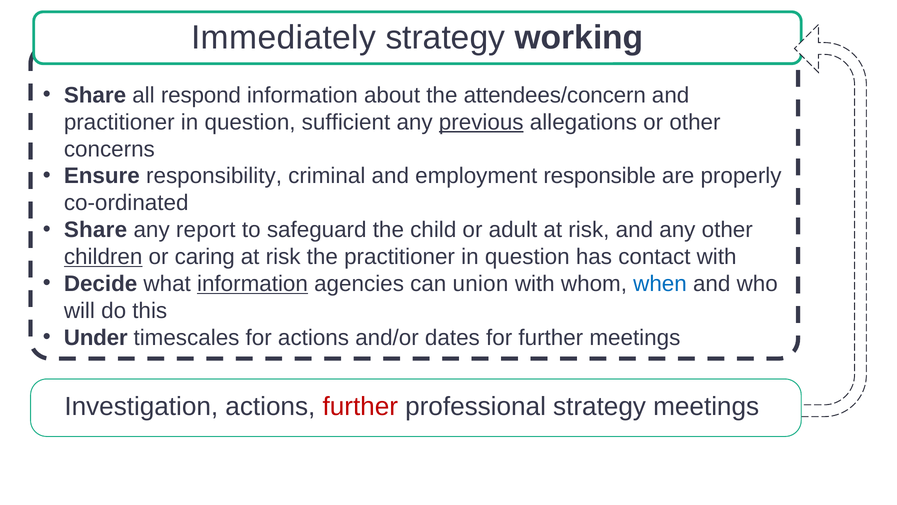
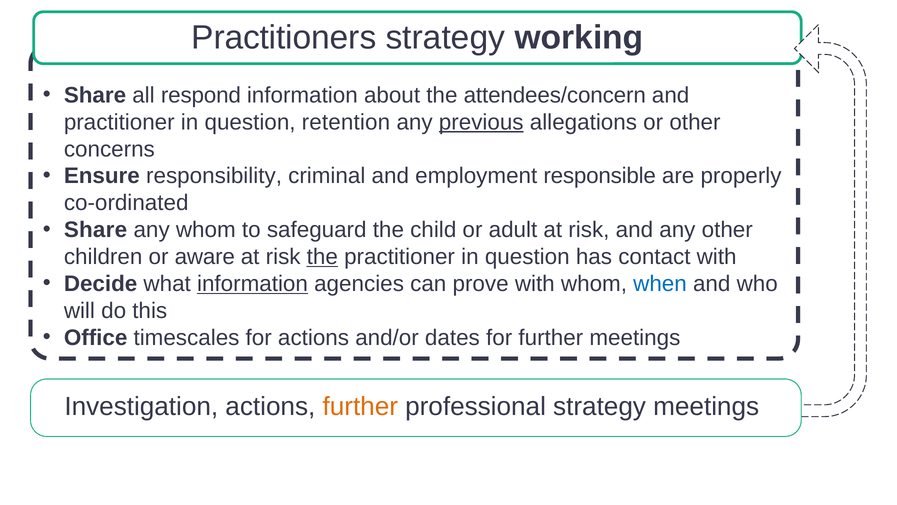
Immediately: Immediately -> Practitioners
sufficient: sufficient -> retention
any report: report -> whom
children underline: present -> none
caring: caring -> aware
the at (322, 257) underline: none -> present
union: union -> prove
Under: Under -> Office
further at (360, 406) colour: red -> orange
